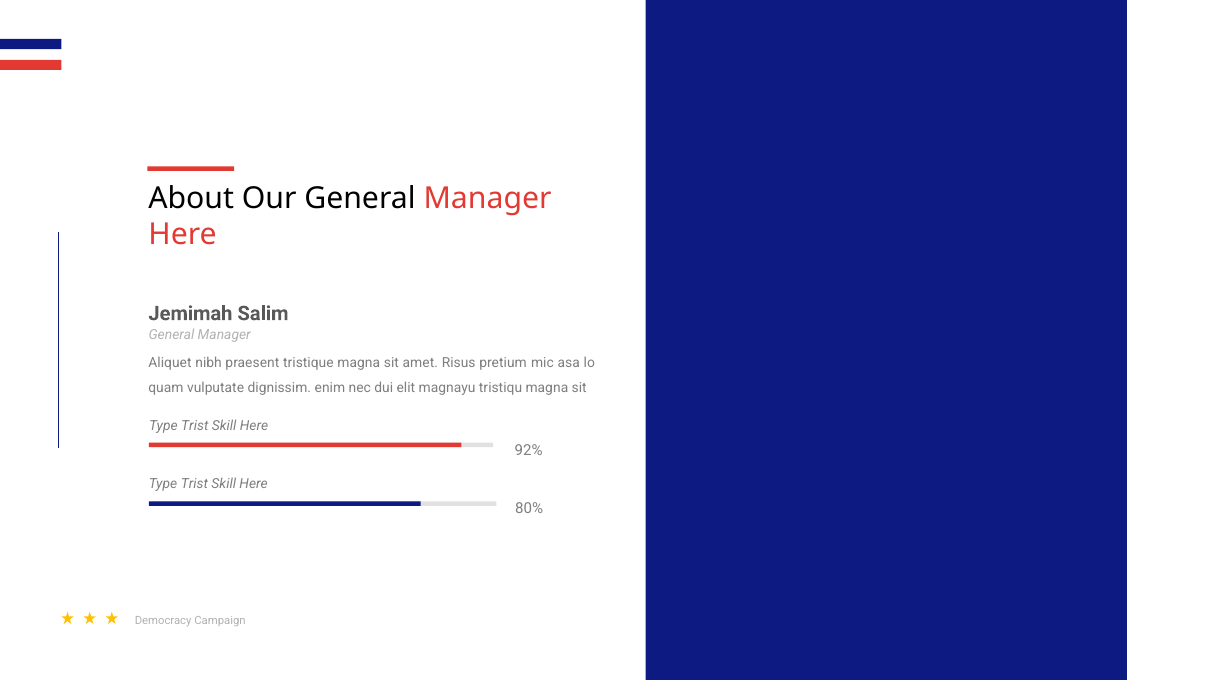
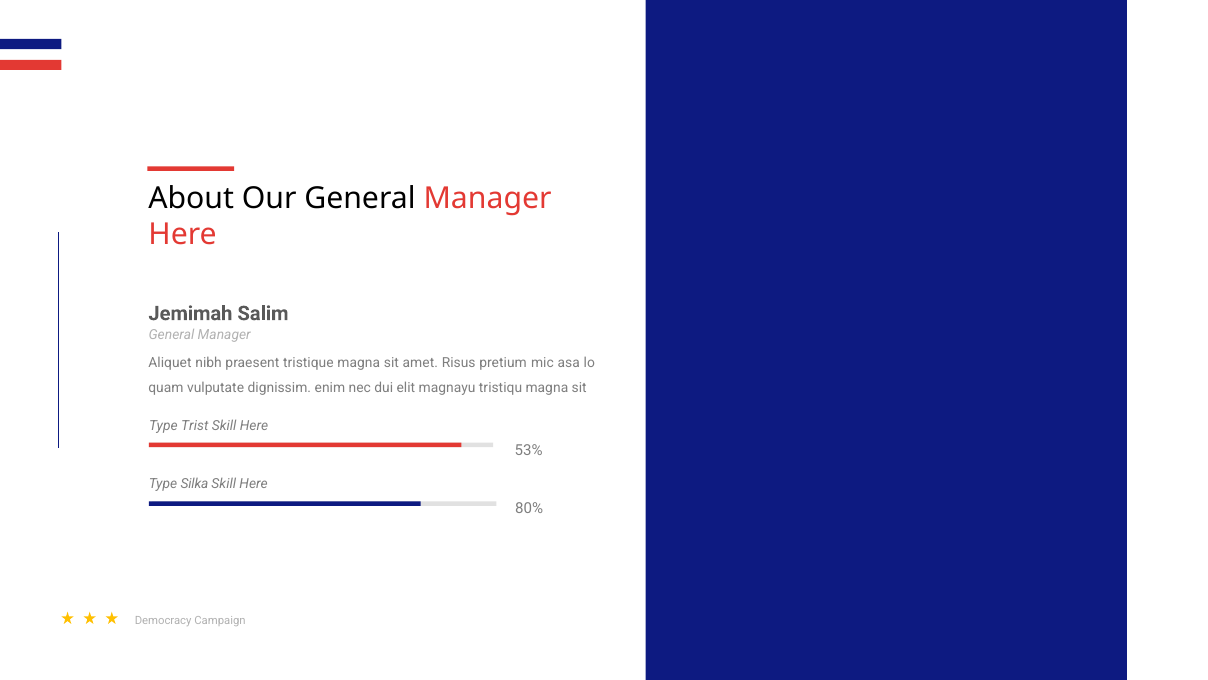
92%: 92% -> 53%
Trist at (194, 483): Trist -> Silka
